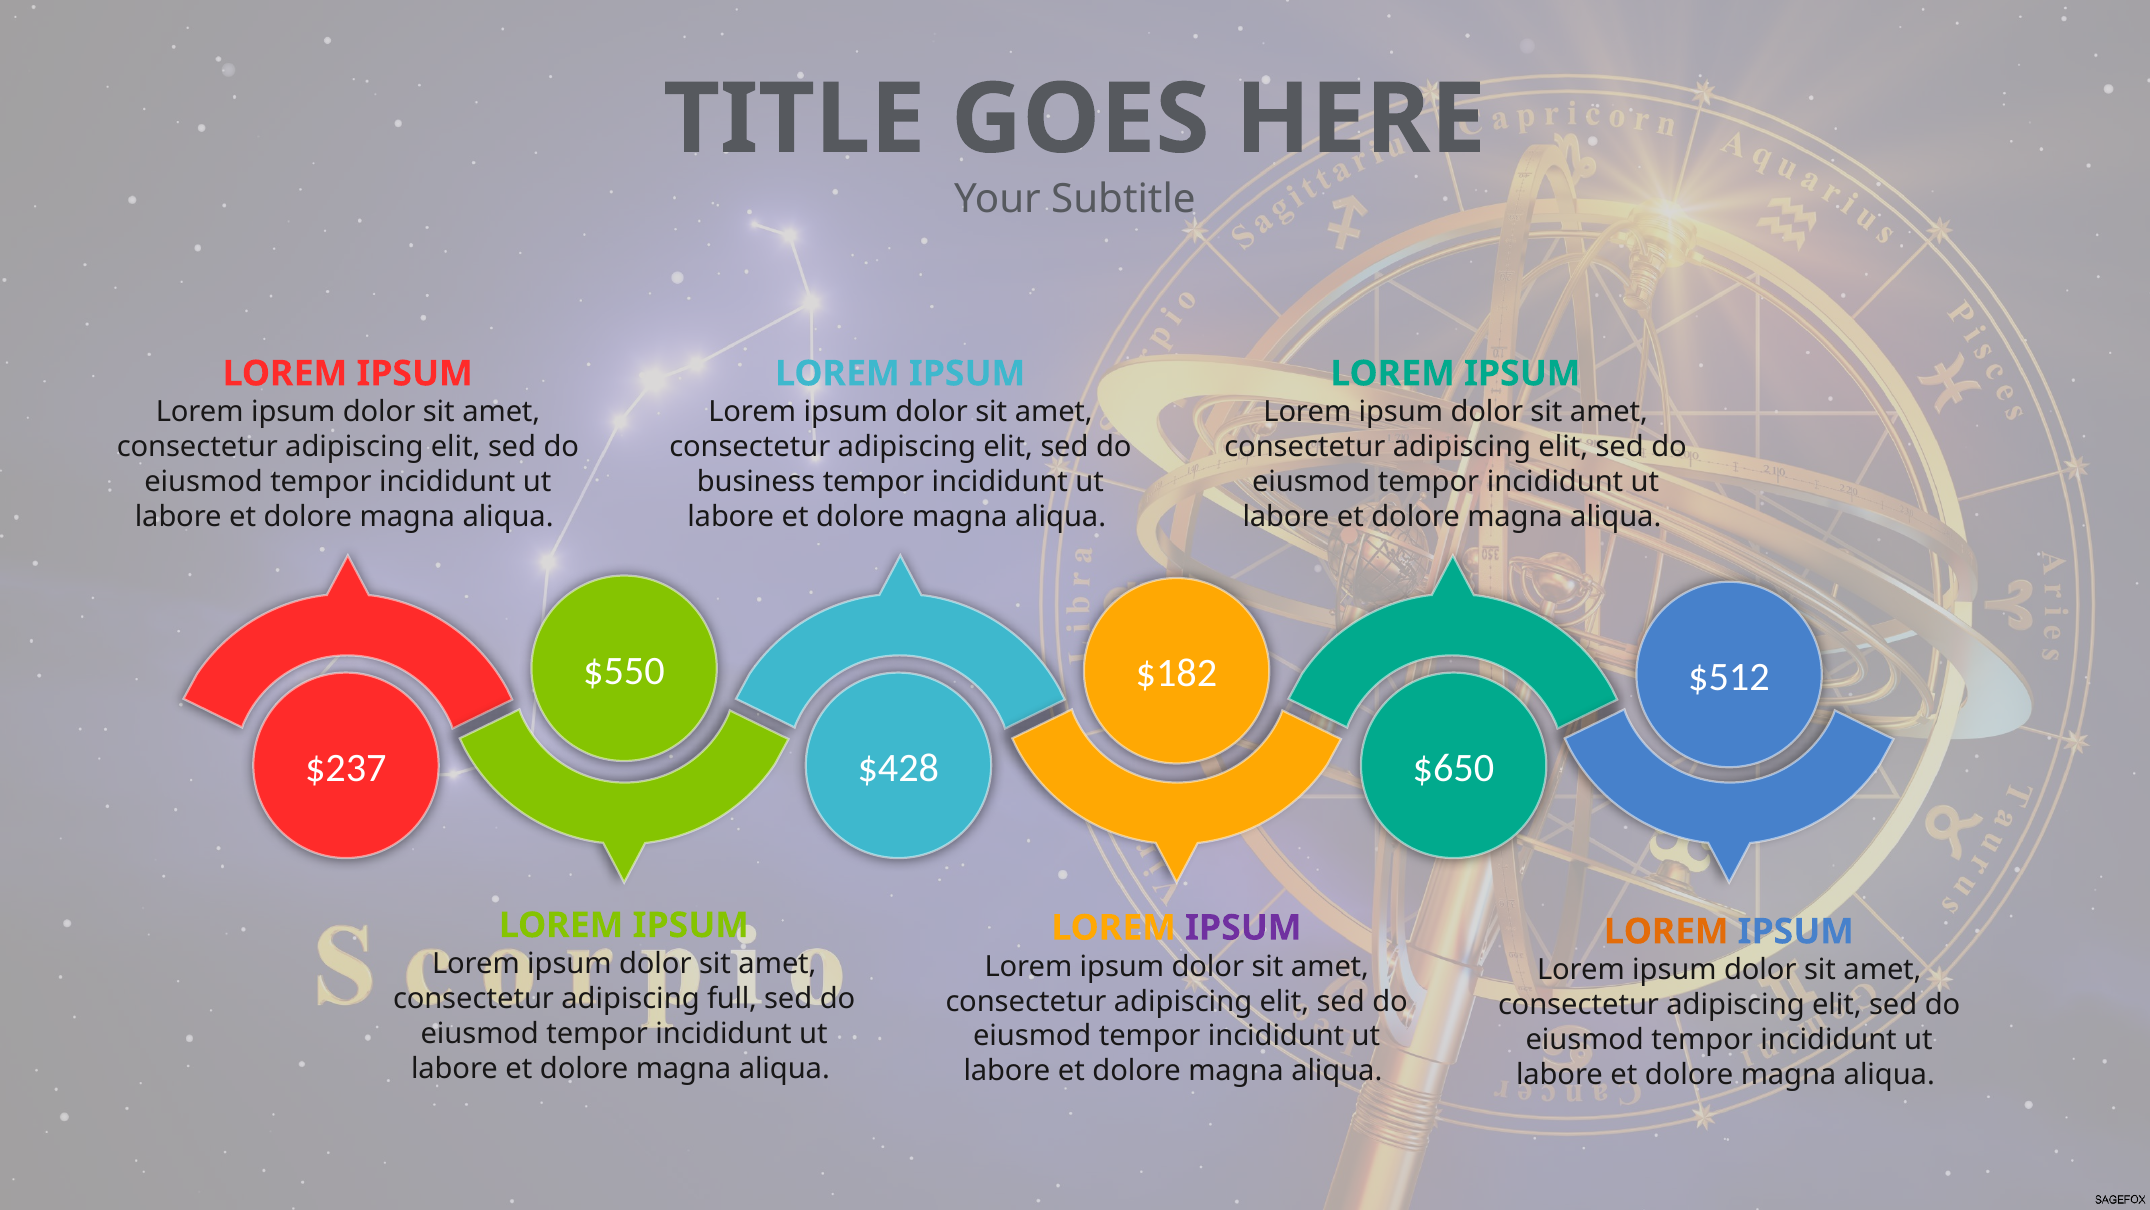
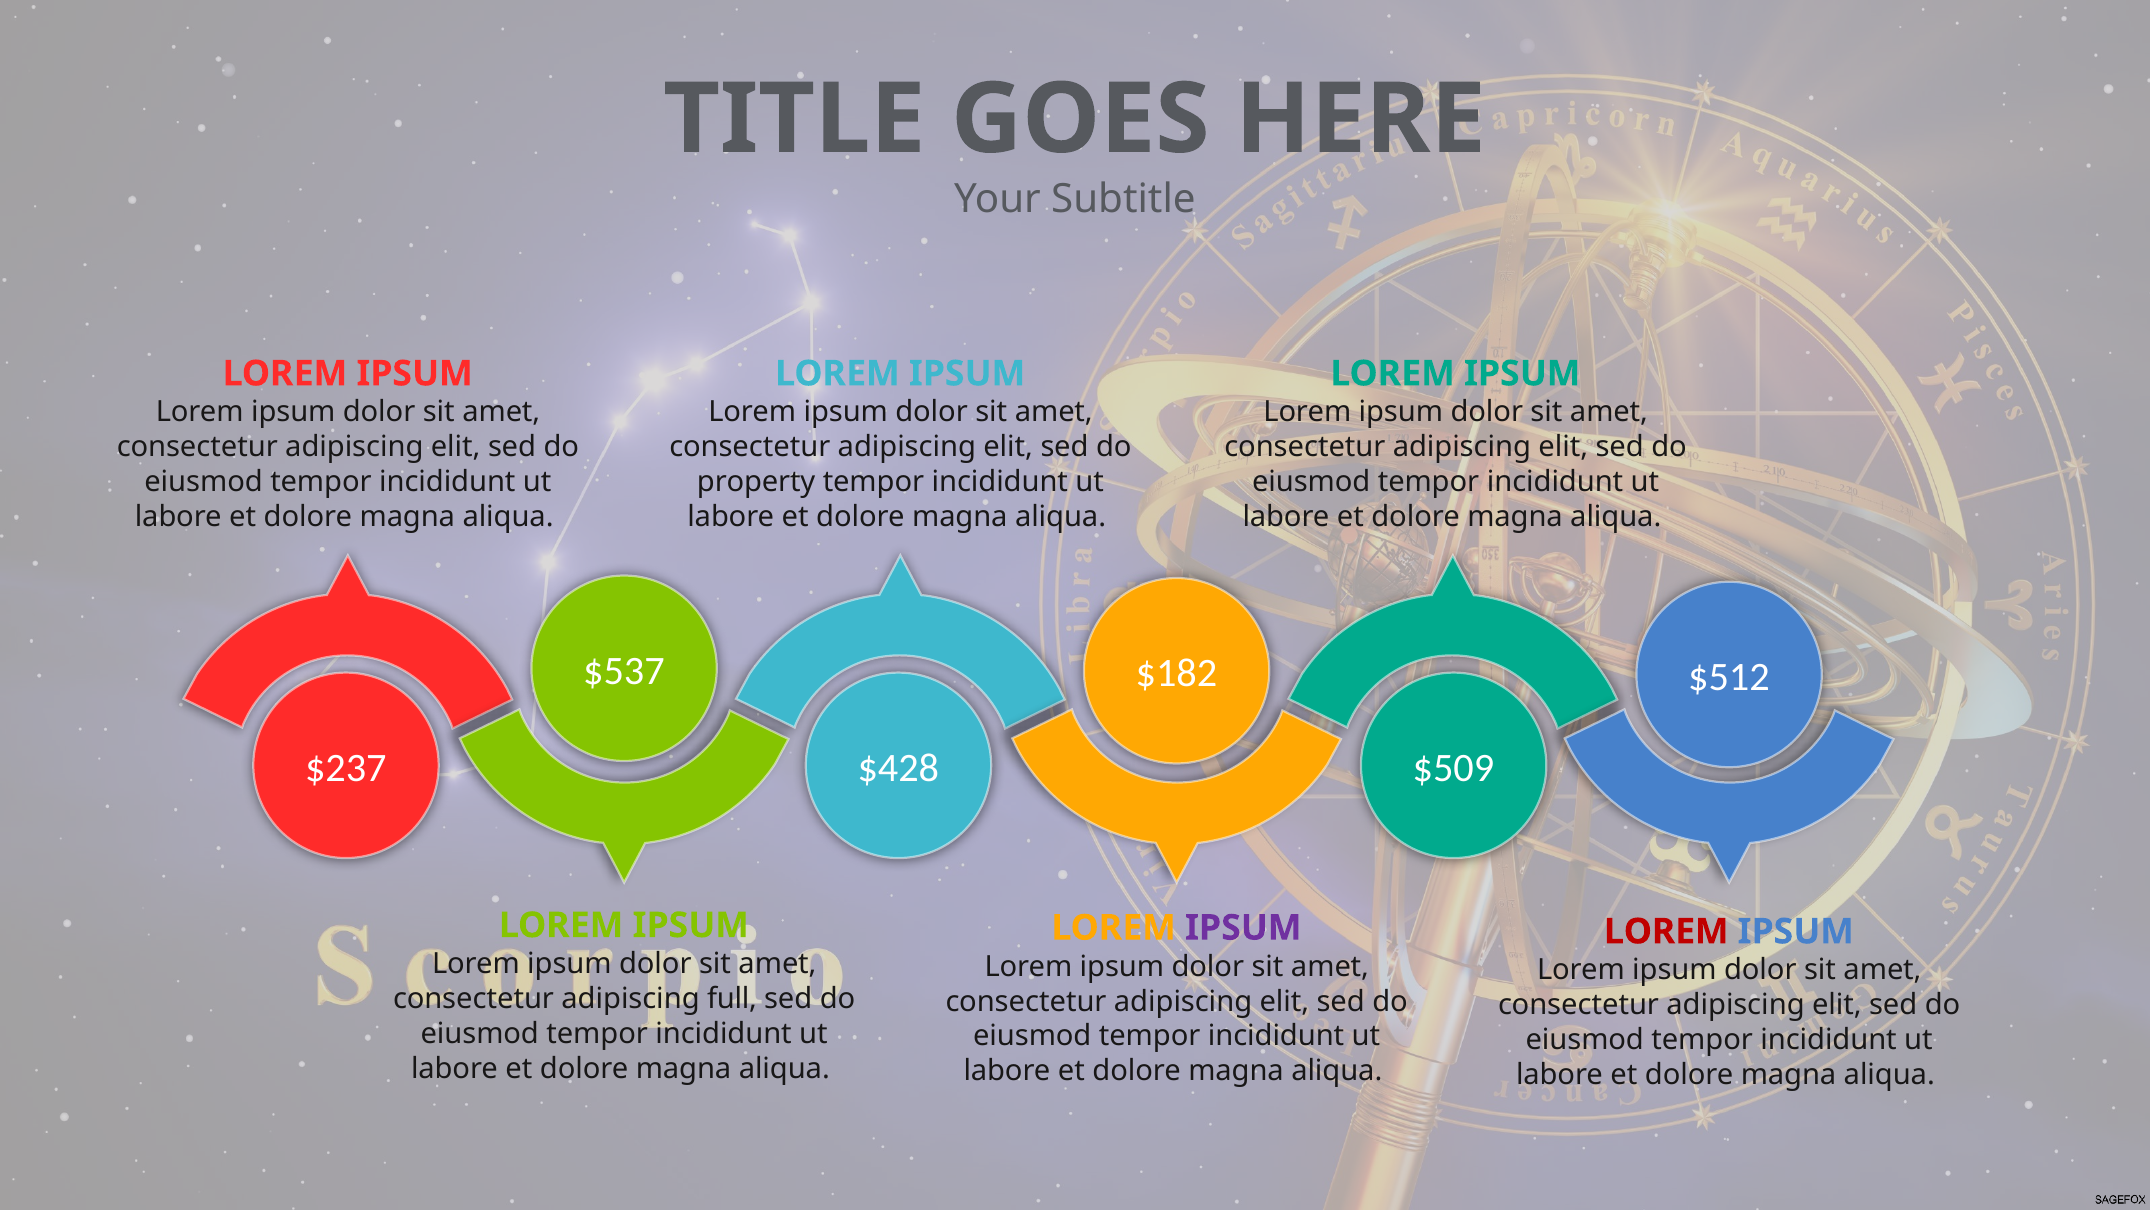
business: business -> property
$550: $550 -> $537
$650: $650 -> $509
LOREM at (1666, 931) colour: orange -> red
